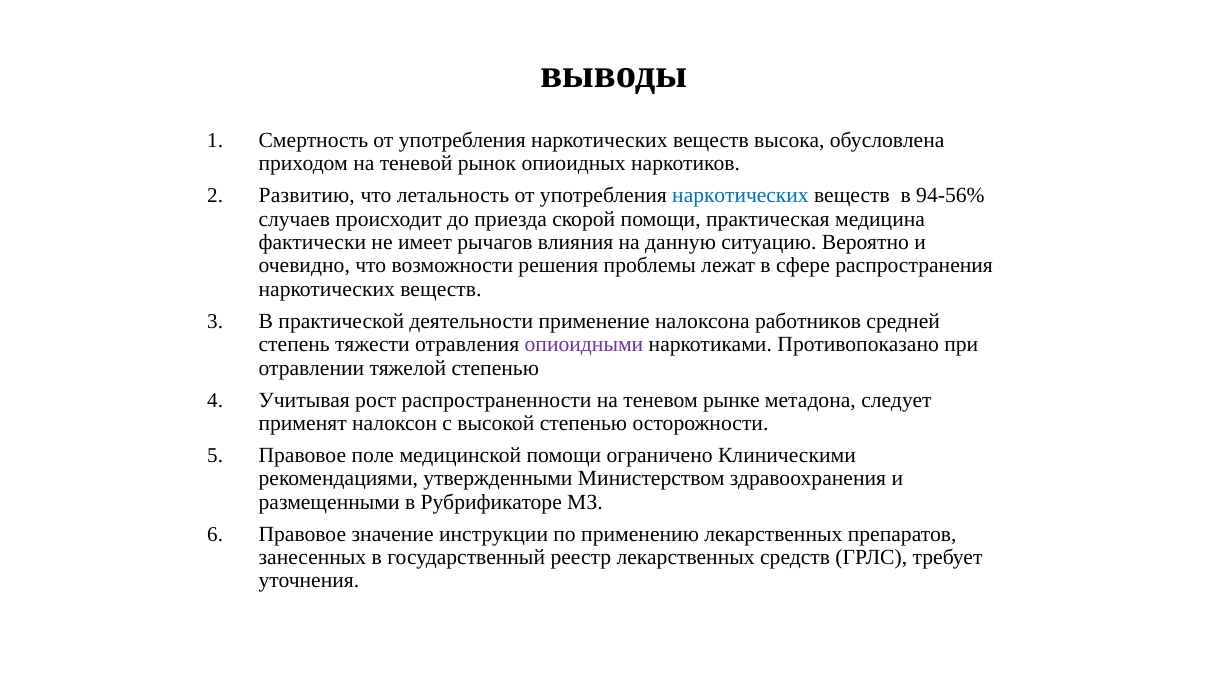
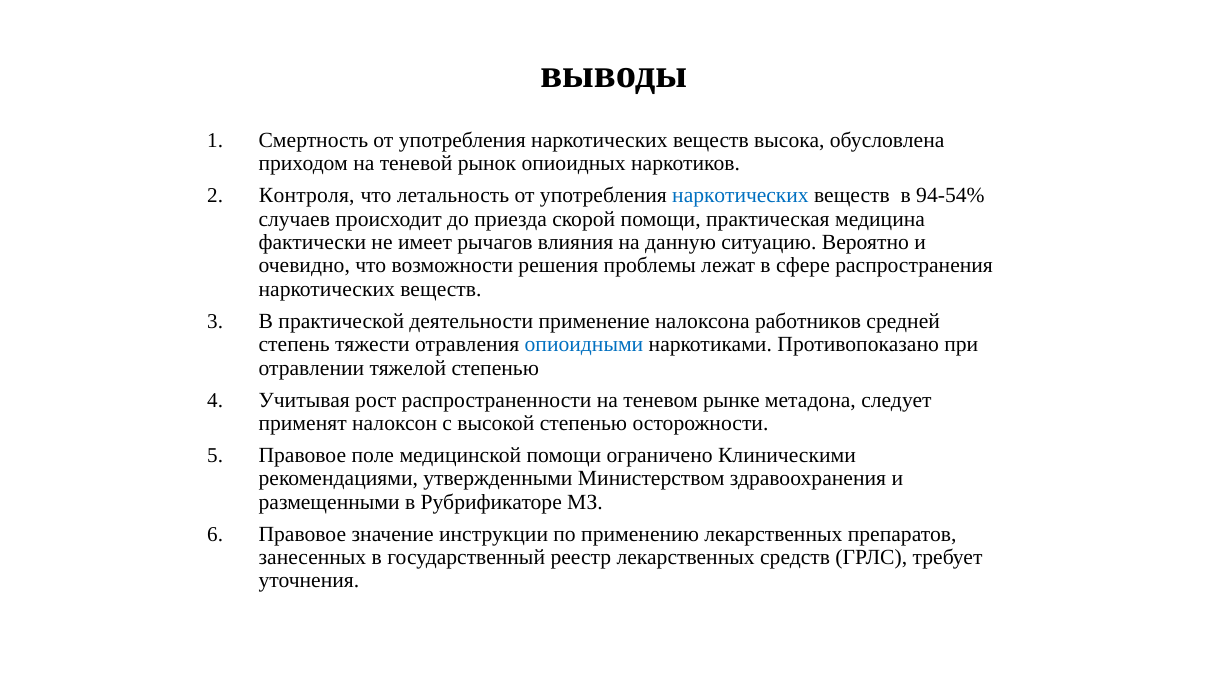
Развитию: Развитию -> Контроля
94-56%: 94-56% -> 94-54%
опиоидными colour: purple -> blue
